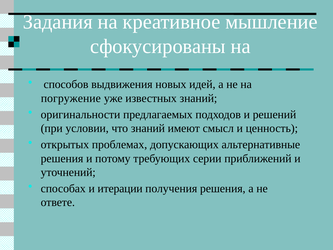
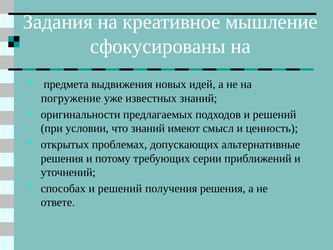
способов: способов -> предмета
способах и итерации: итерации -> решений
